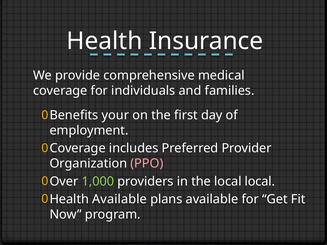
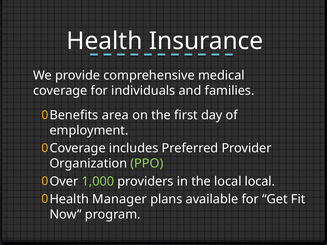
your: your -> area
PPO colour: pink -> light green
Available at (120, 199): Available -> Manager
